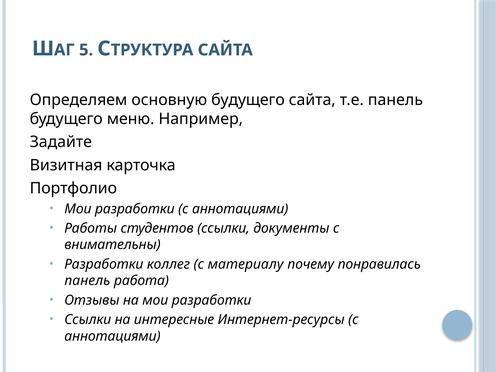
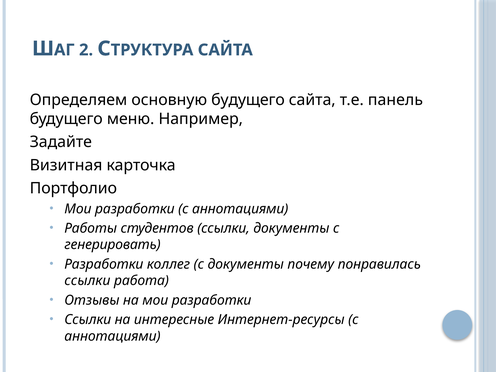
5: 5 -> 2
внимательны: внимательны -> генерировать
с материалу: материалу -> документы
панель at (87, 281): панель -> ссылки
